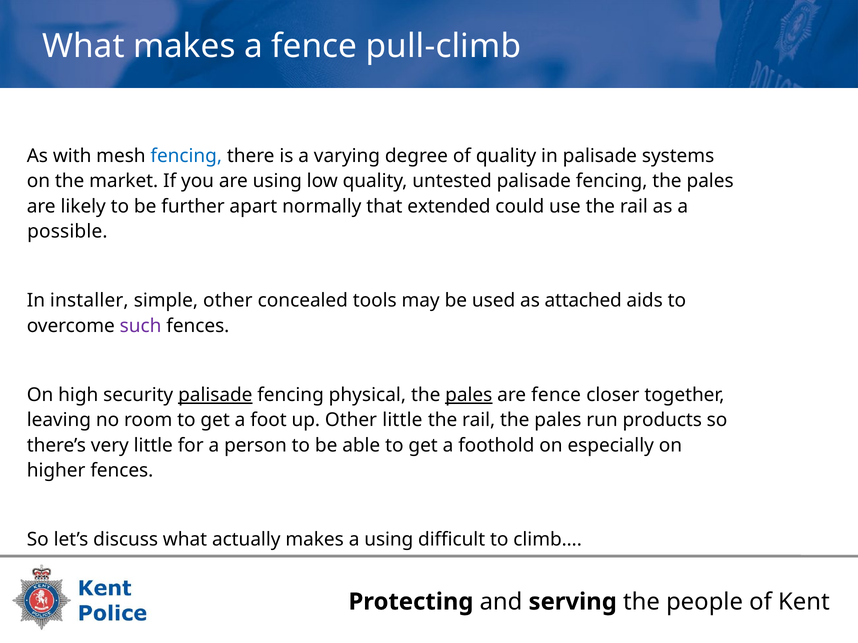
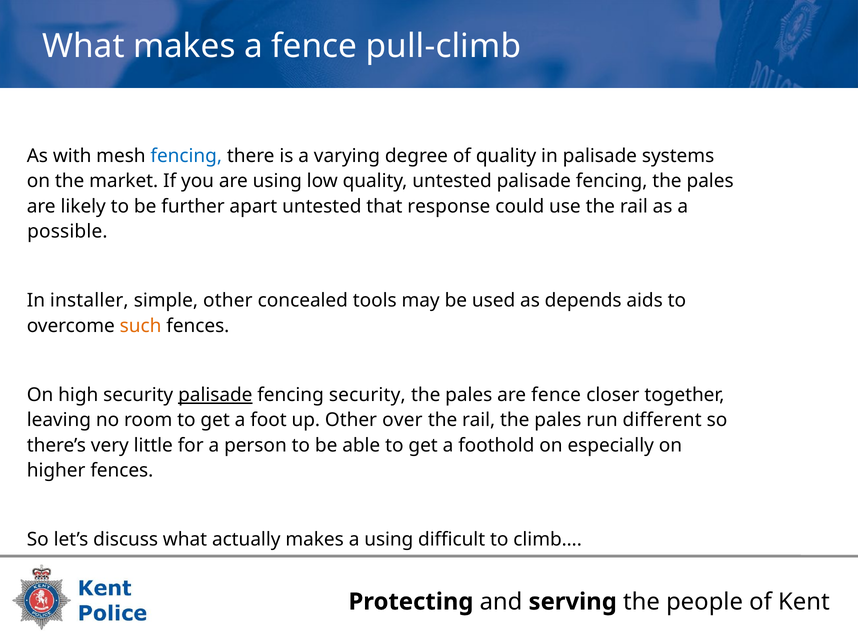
apart normally: normally -> untested
extended: extended -> response
attached: attached -> depends
such colour: purple -> orange
fencing physical: physical -> security
pales at (469, 395) underline: present -> none
Other little: little -> over
products: products -> different
